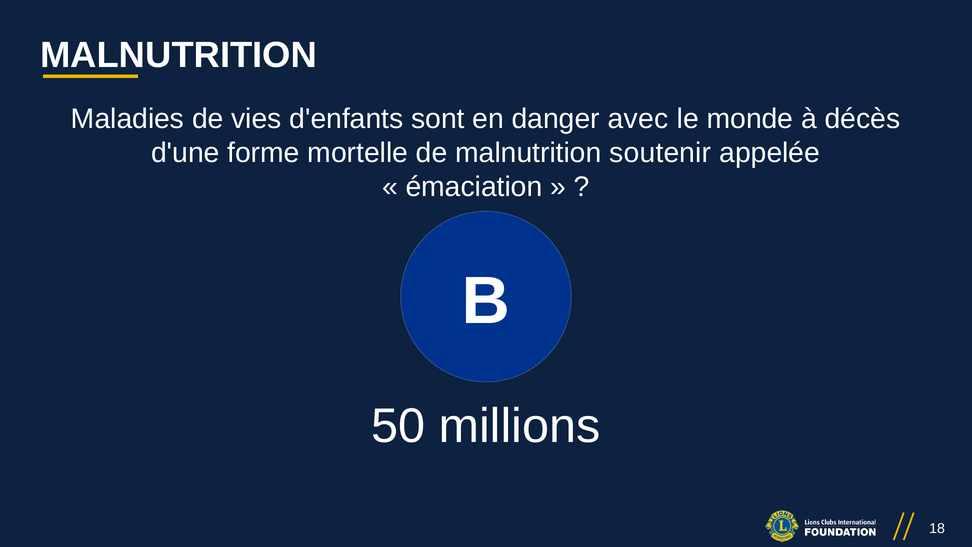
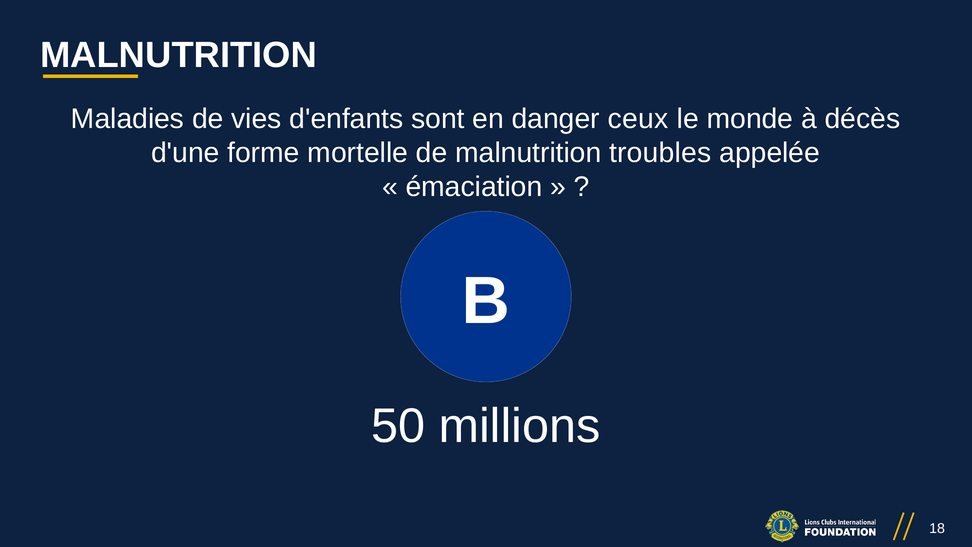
avec: avec -> ceux
soutenir: soutenir -> troubles
